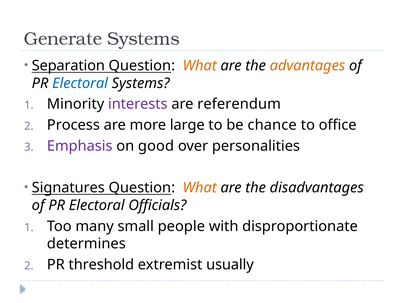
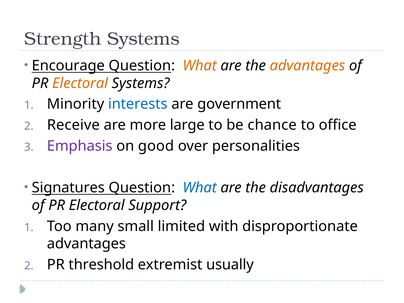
Generate: Generate -> Strength
Separation: Separation -> Encourage
Electoral at (80, 83) colour: blue -> orange
interests colour: purple -> blue
referendum: referendum -> government
Process: Process -> Receive
What at (200, 188) colour: orange -> blue
Officials: Officials -> Support
people: people -> limited
determines at (86, 244): determines -> advantages
